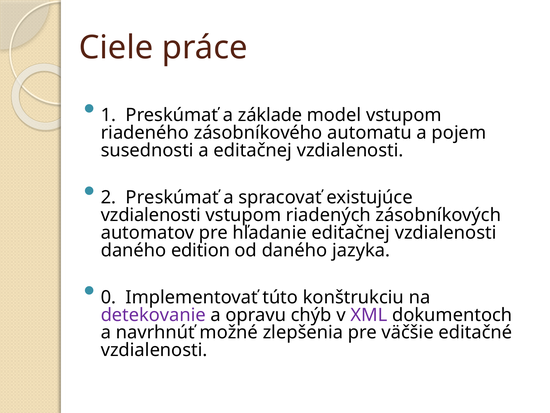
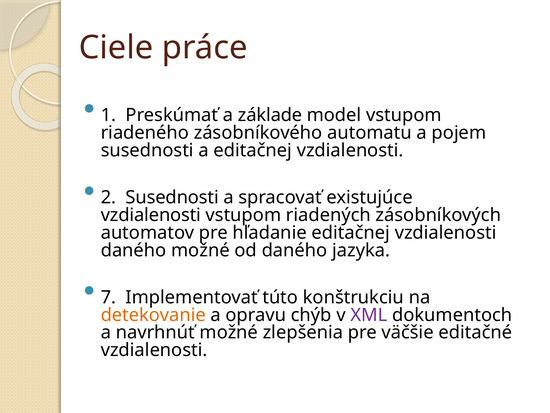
2 Preskúmať: Preskúmať -> Susednosti
daného edition: edition -> možné
0: 0 -> 7
detekovanie colour: purple -> orange
